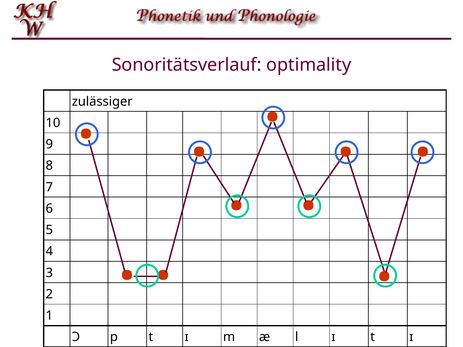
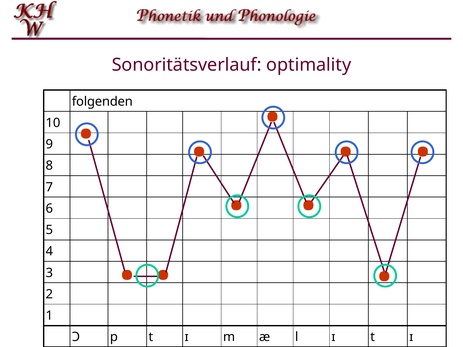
zulässiger: zulässiger -> folgenden
